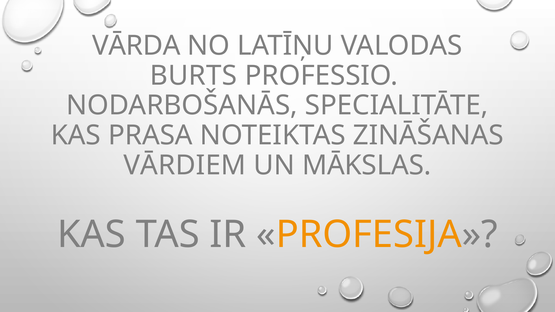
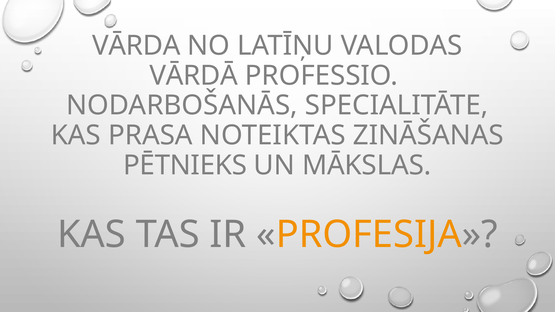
BURTS: BURTS -> VĀRDĀ
VĀRDIEM: VĀRDIEM -> PĒTNIEKS
